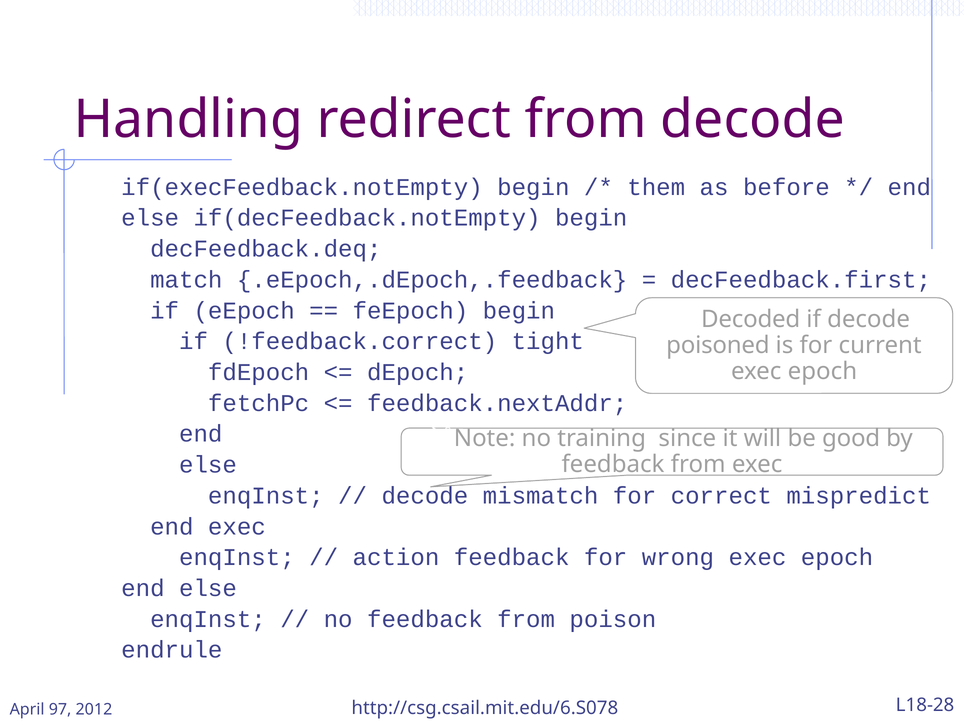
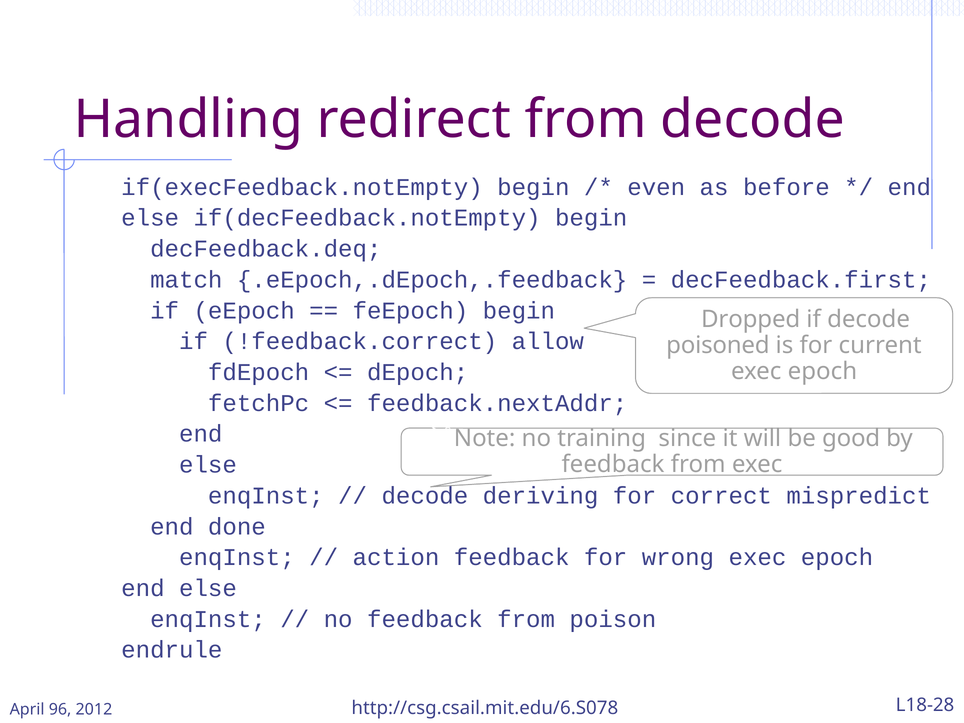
them: them -> even
Decoded: Decoded -> Dropped
tight: tight -> allow
mismatch: mismatch -> deriving
end exec: exec -> done
97: 97 -> 96
